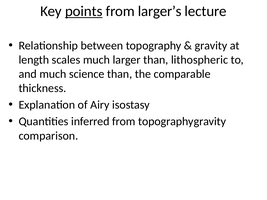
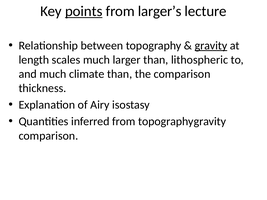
gravity at (211, 46) underline: none -> present
science: science -> climate
the comparable: comparable -> comparison
